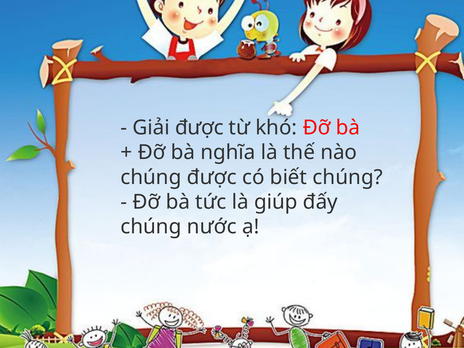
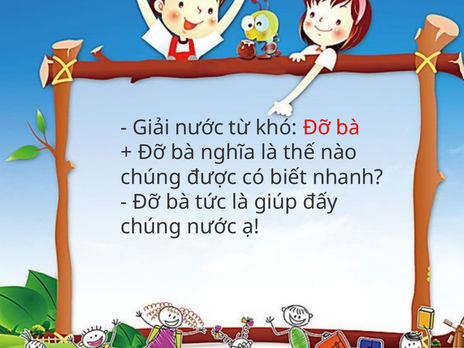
Giải được: được -> nước
biết chúng: chúng -> nhanh
